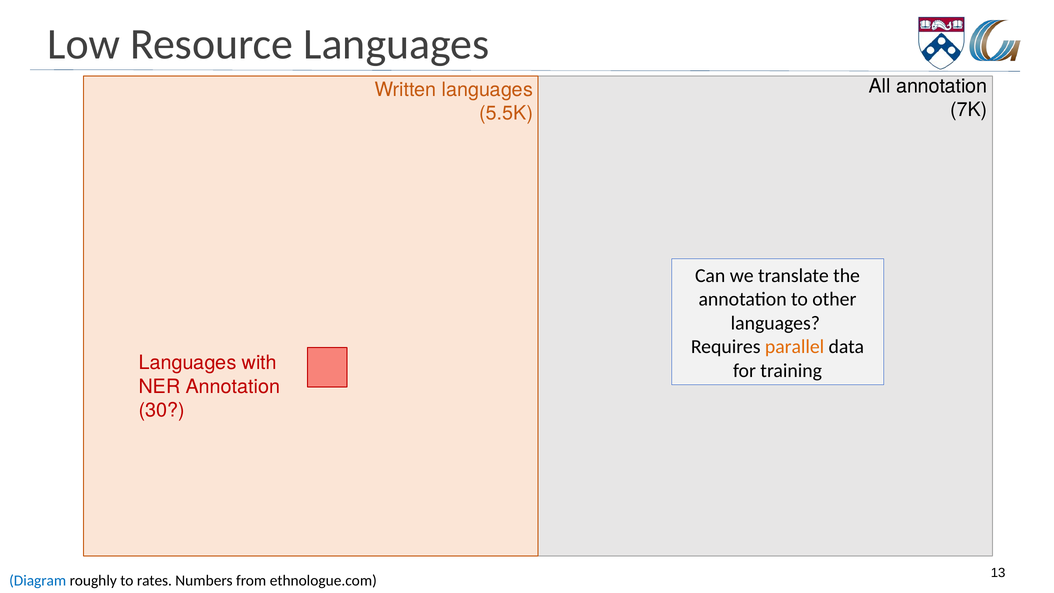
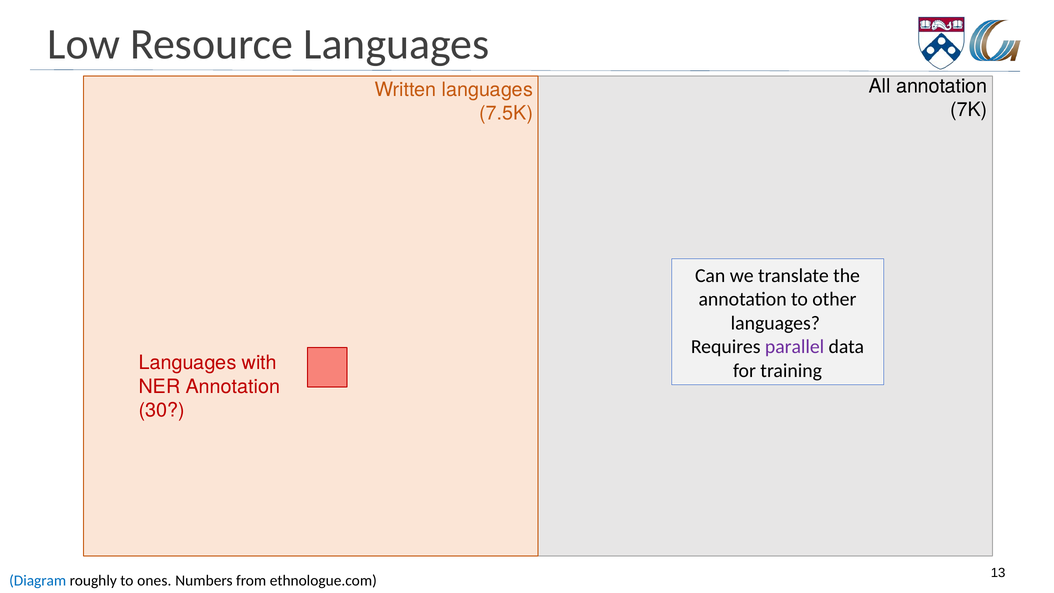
5.5K: 5.5K -> 7.5K
parallel colour: orange -> purple
rates: rates -> ones
